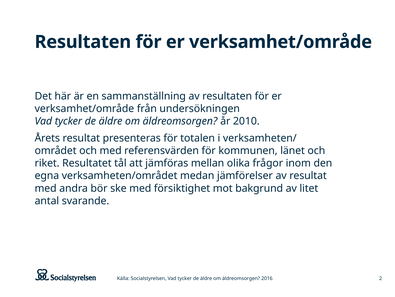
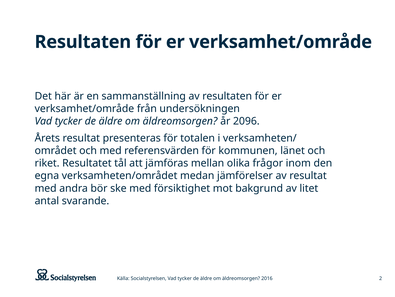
2010: 2010 -> 2096
